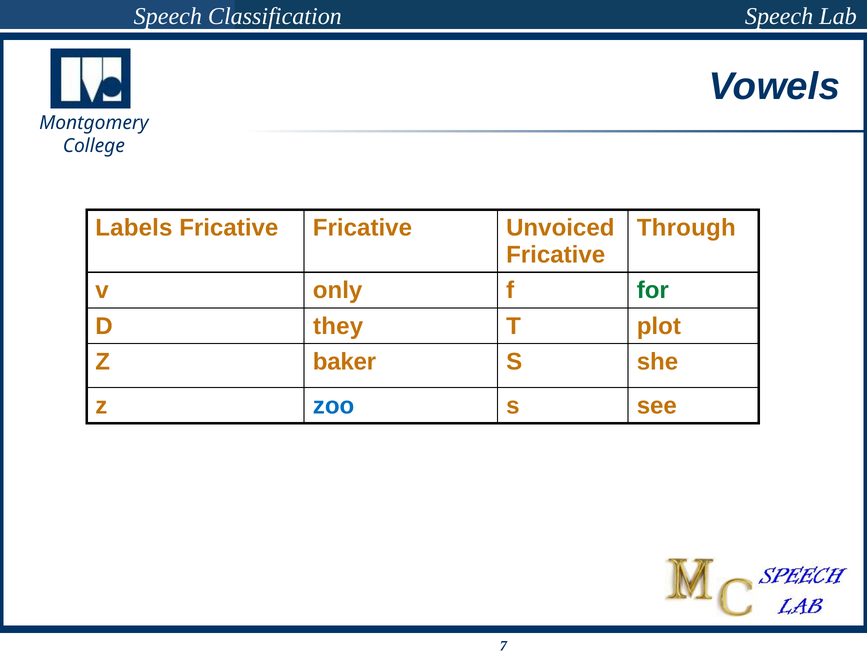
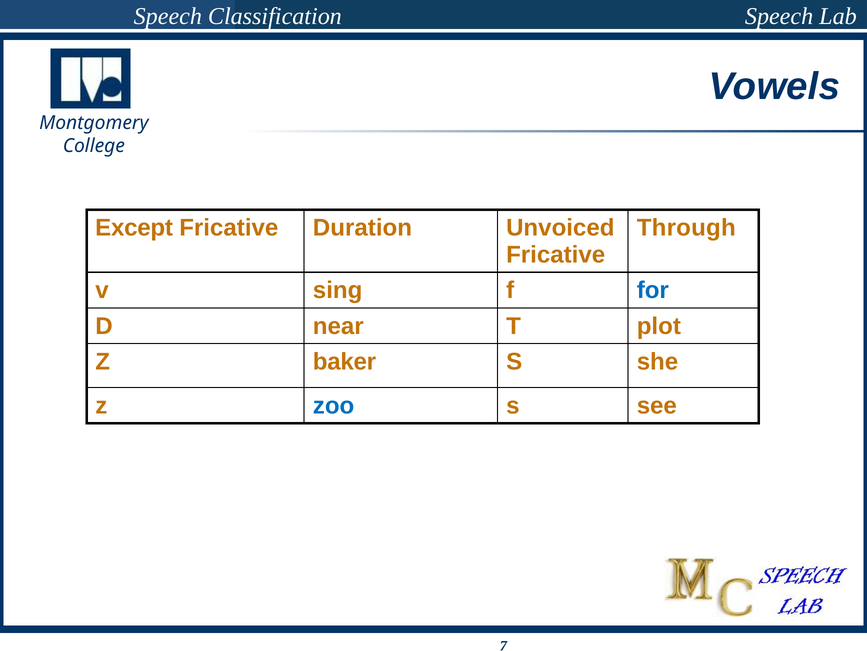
Labels: Labels -> Except
Fricative Fricative: Fricative -> Duration
only: only -> sing
for colour: green -> blue
they: they -> near
